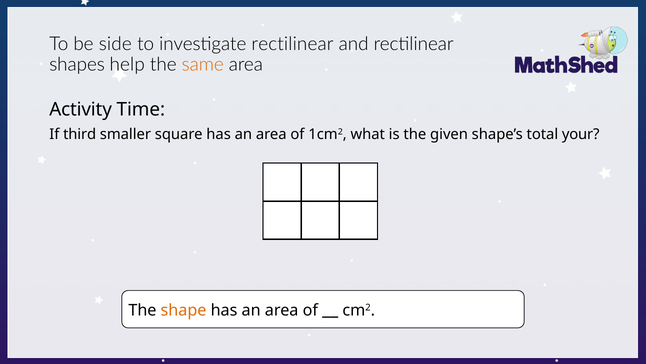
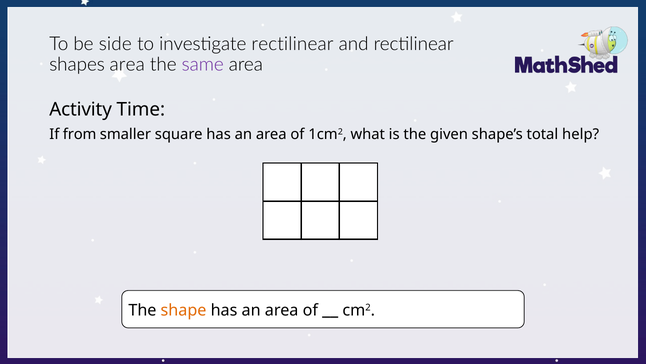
shapes help: help -> area
same colour: orange -> purple
third: third -> from
your: your -> help
